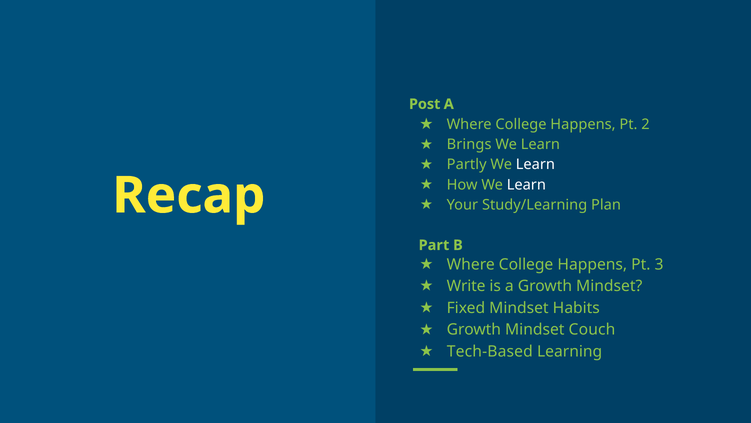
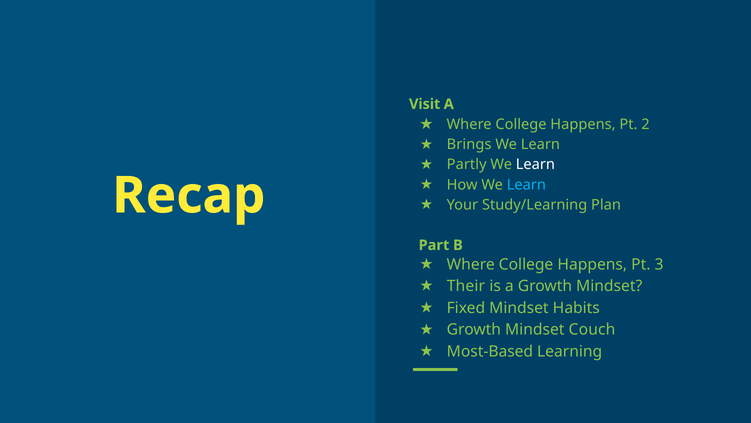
Post: Post -> Visit
Learn at (526, 184) colour: white -> light blue
Write: Write -> Their
Tech-Based: Tech-Based -> Most-Based
